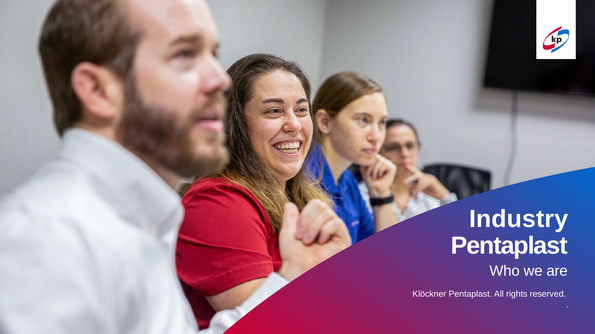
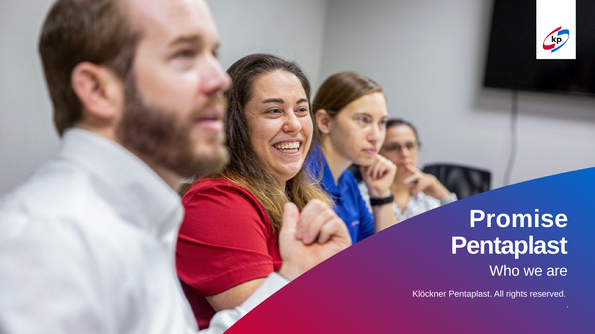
Industry: Industry -> Promise
